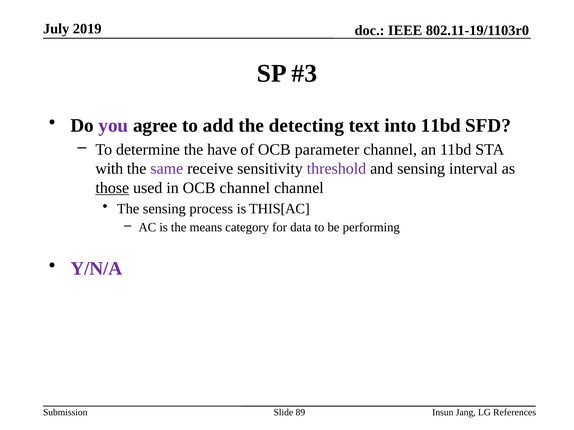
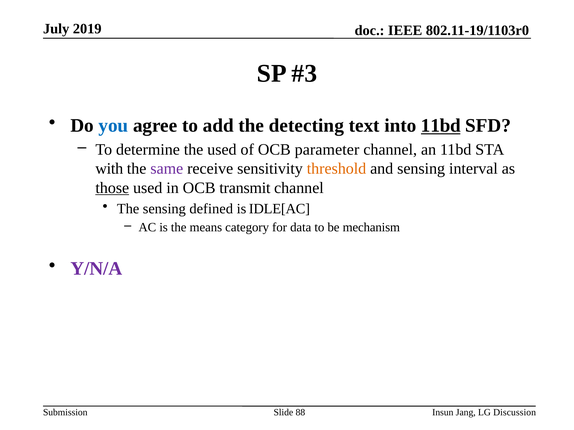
you colour: purple -> blue
11bd at (441, 126) underline: none -> present
the have: have -> used
threshold colour: purple -> orange
OCB channel: channel -> transmit
process: process -> defined
THIS[AC: THIS[AC -> IDLE[AC
performing: performing -> mechanism
89: 89 -> 88
References: References -> Discussion
